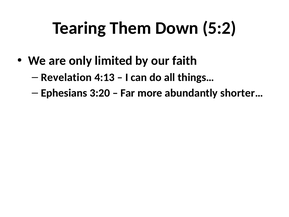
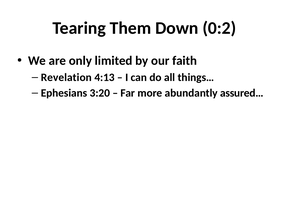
5:2: 5:2 -> 0:2
shorter…: shorter… -> assured…
